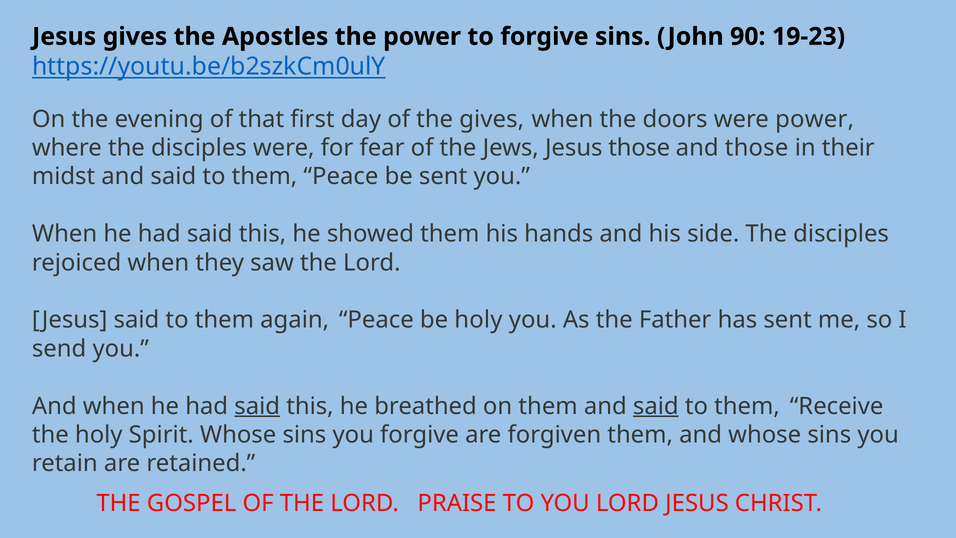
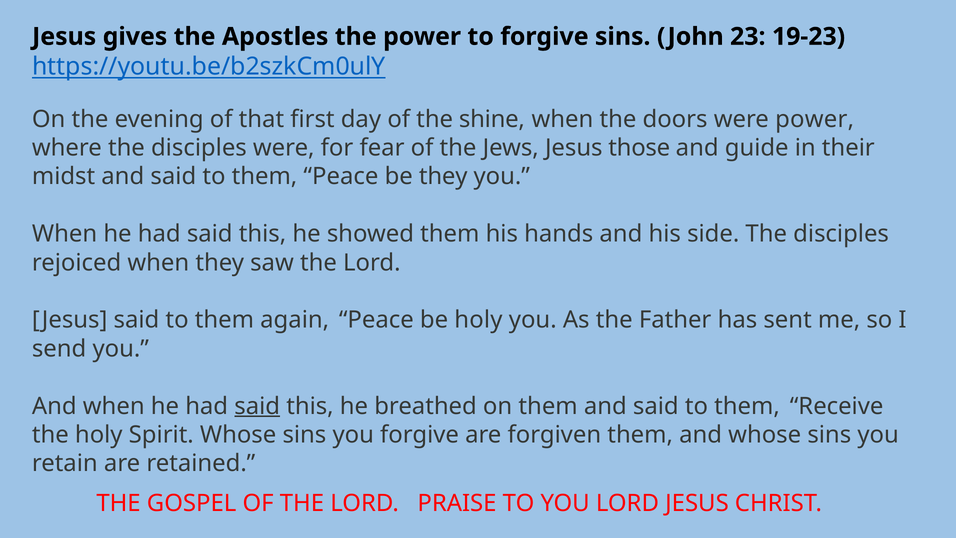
90: 90 -> 23
the gives: gives -> shine
and those: those -> guide
be sent: sent -> they
said at (656, 406) underline: present -> none
